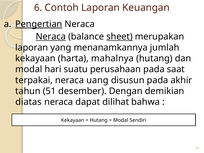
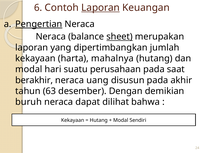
Laporan at (101, 8) underline: none -> present
Neraca at (51, 37) underline: present -> none
menanamkannya: menanamkannya -> dipertimbangkan
terpakai: terpakai -> berakhir
51: 51 -> 63
diatas: diatas -> buruh
